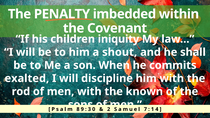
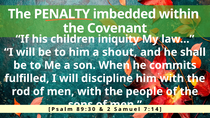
exalted: exalted -> fulfilled
known: known -> people
